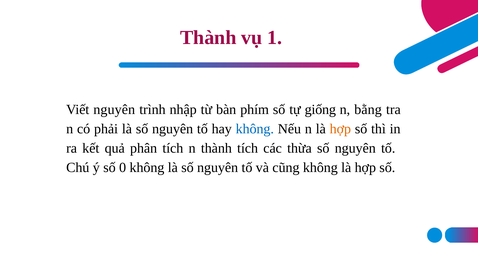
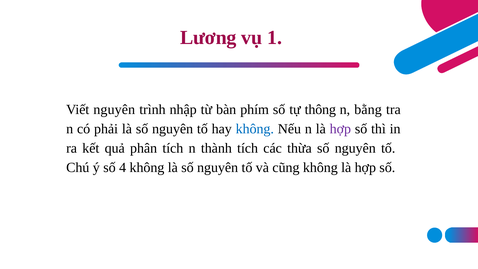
Thành at (208, 38): Thành -> Lương
giống: giống -> thông
hợp at (340, 129) colour: orange -> purple
0: 0 -> 4
